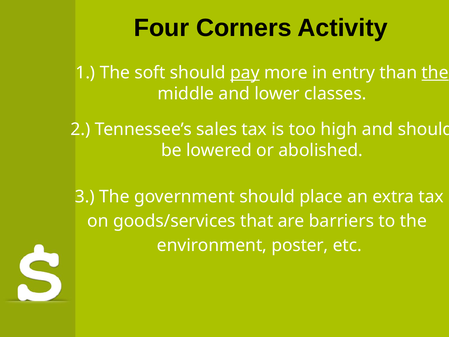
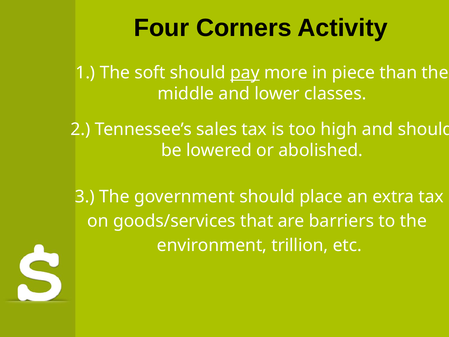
entry: entry -> piece
the at (435, 73) underline: present -> none
poster: poster -> trillion
